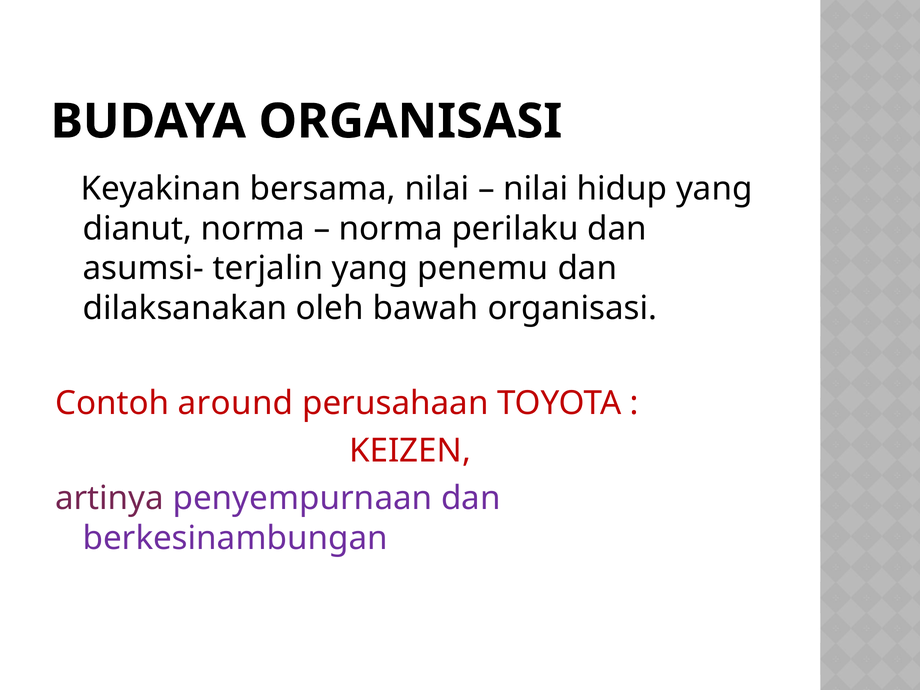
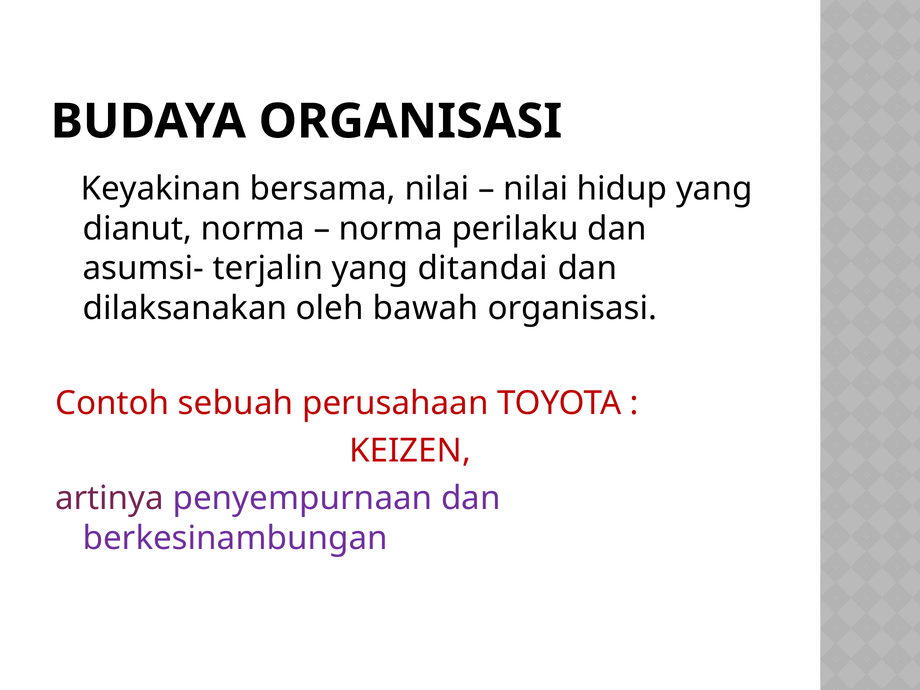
penemu: penemu -> ditandai
around: around -> sebuah
